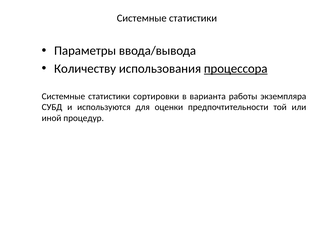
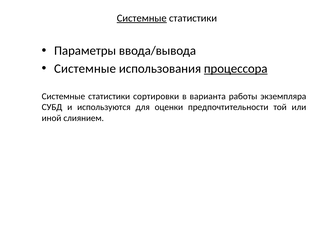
Системные at (142, 18) underline: none -> present
Количеству at (85, 69): Количеству -> Системные
процедур: процедур -> слиянием
